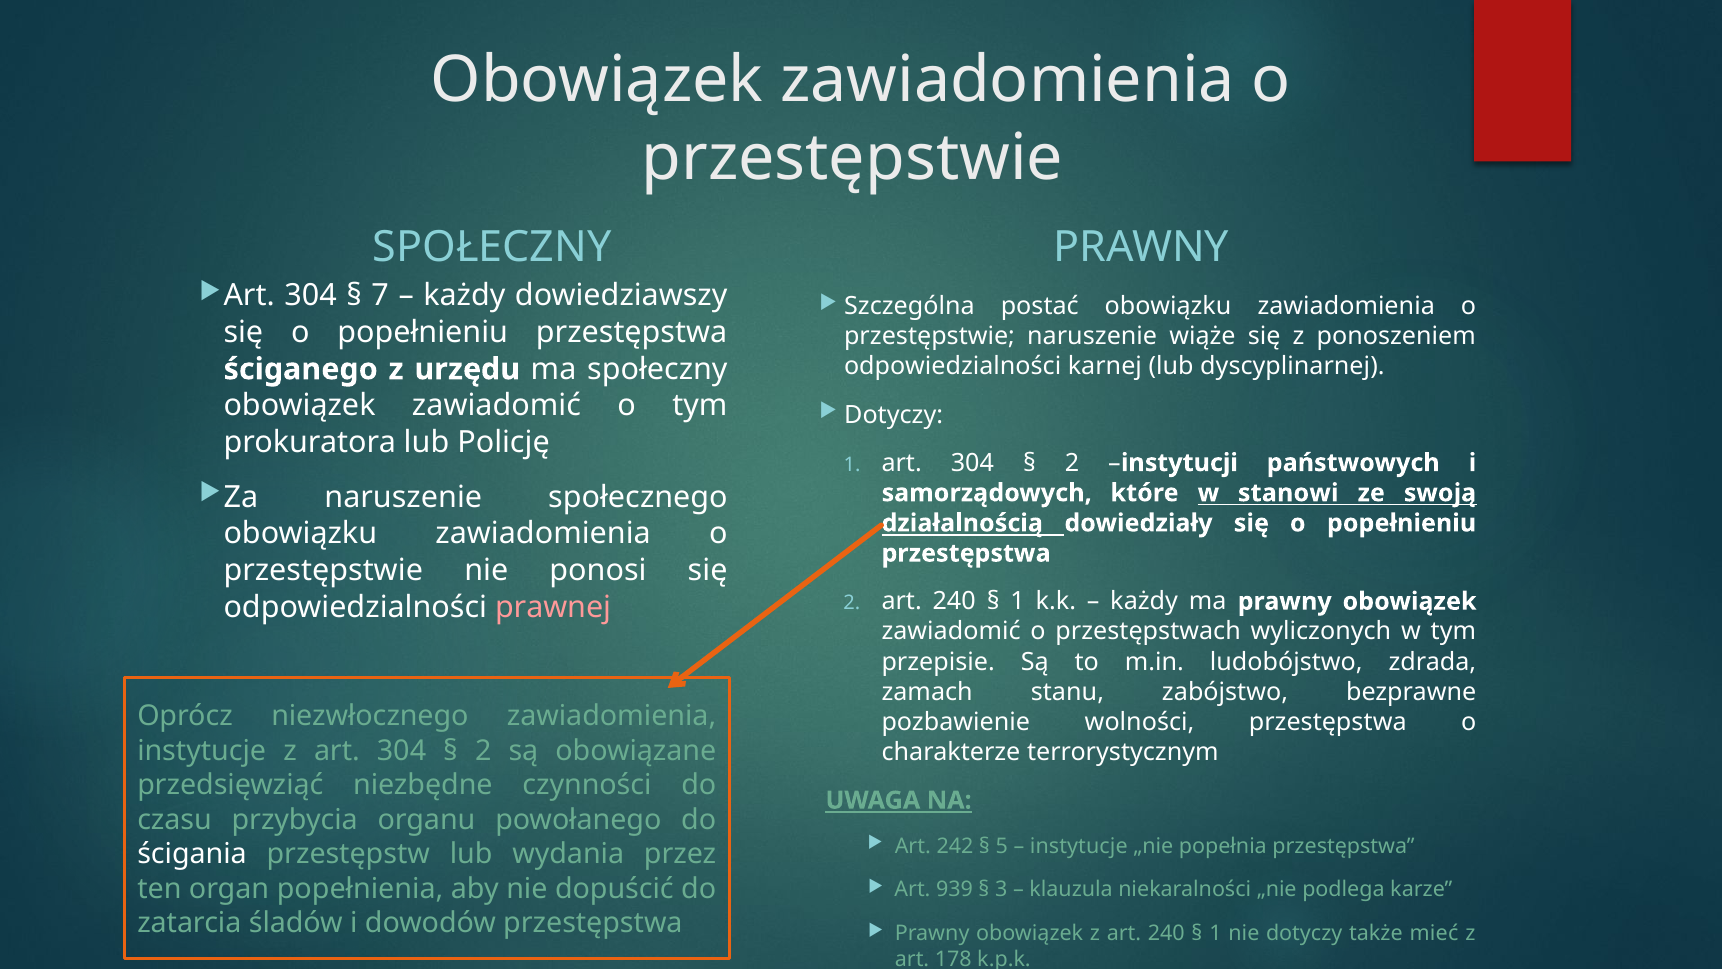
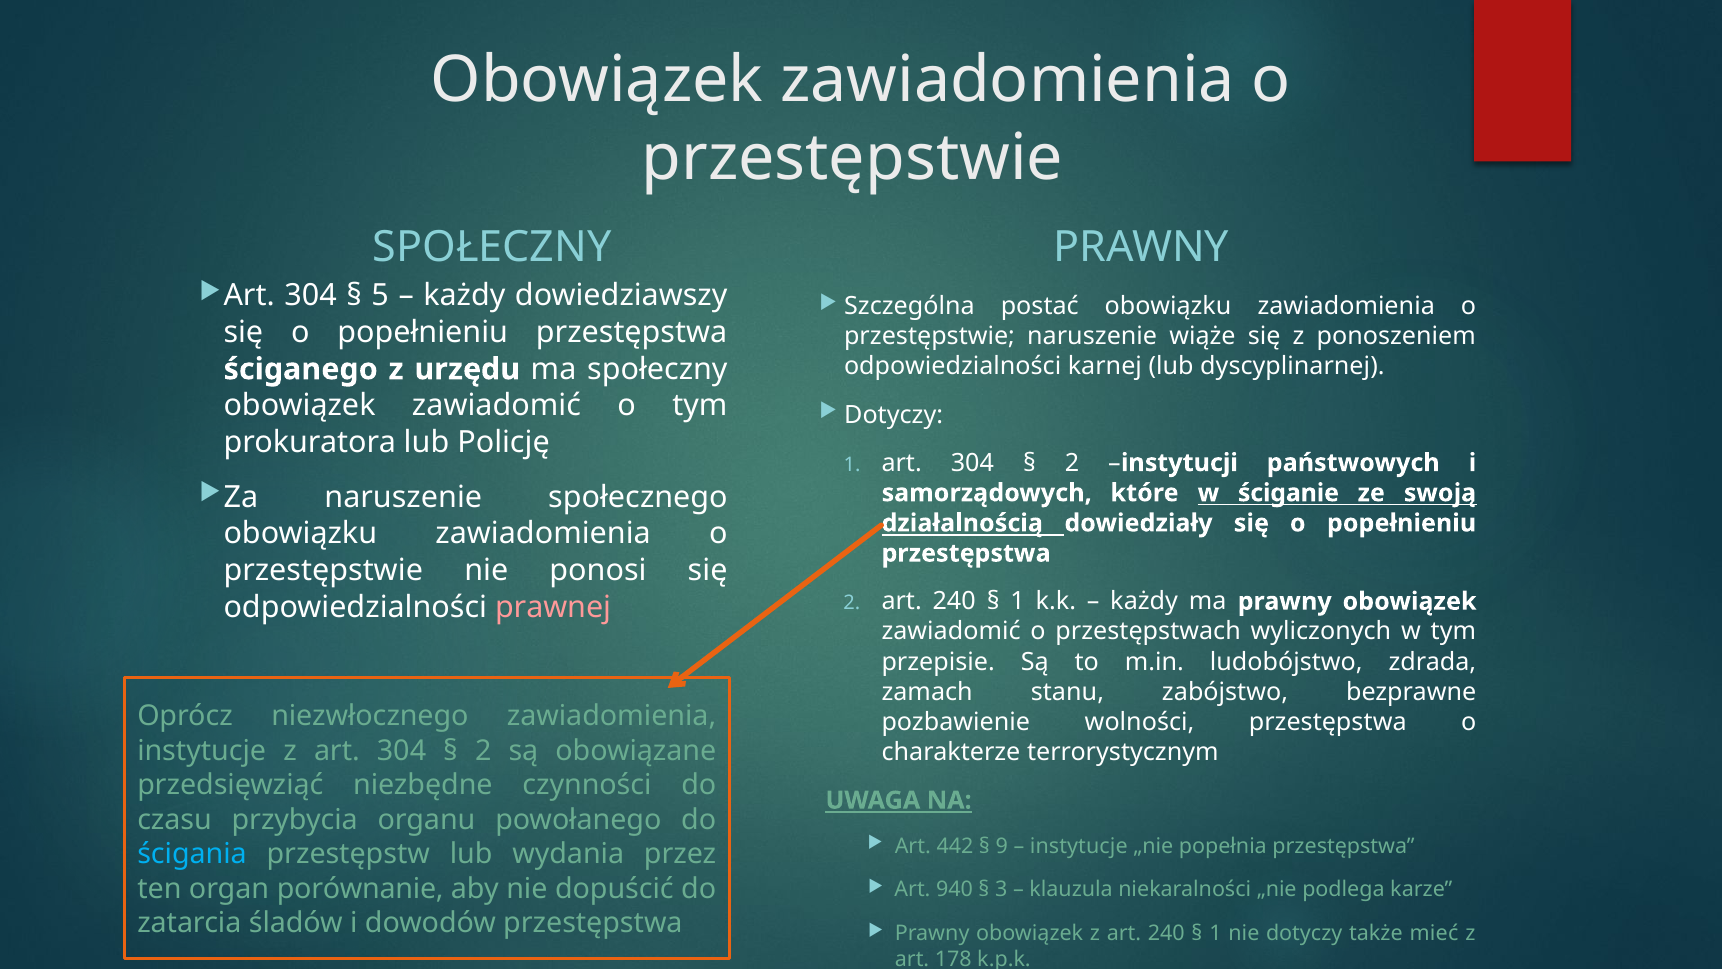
7: 7 -> 5
stanowi: stanowi -> ściganie
242: 242 -> 442
5: 5 -> 9
ścigania colour: white -> light blue
939: 939 -> 940
popełnienia: popełnienia -> porównanie
